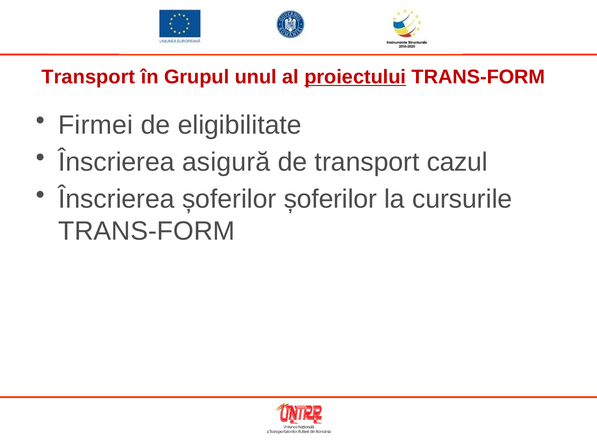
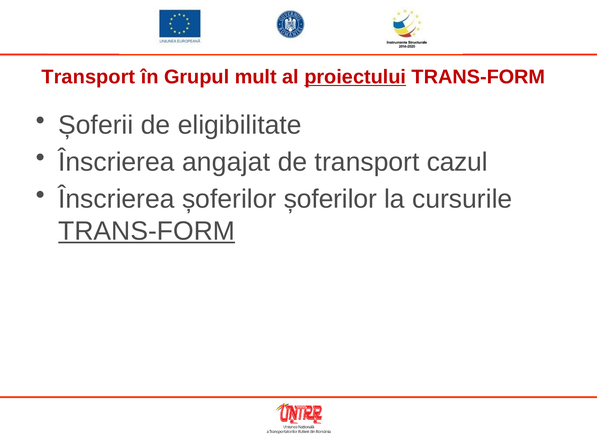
unul: unul -> mult
Firmei: Firmei -> Șoferii
asigură: asigură -> angajat
TRANS-FORM at (147, 231) underline: none -> present
